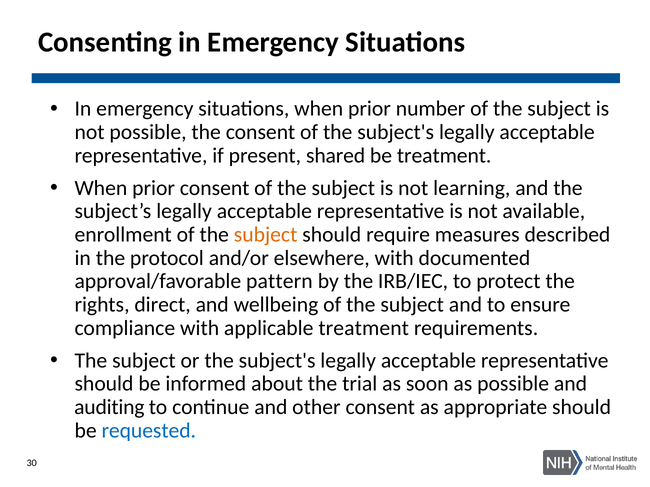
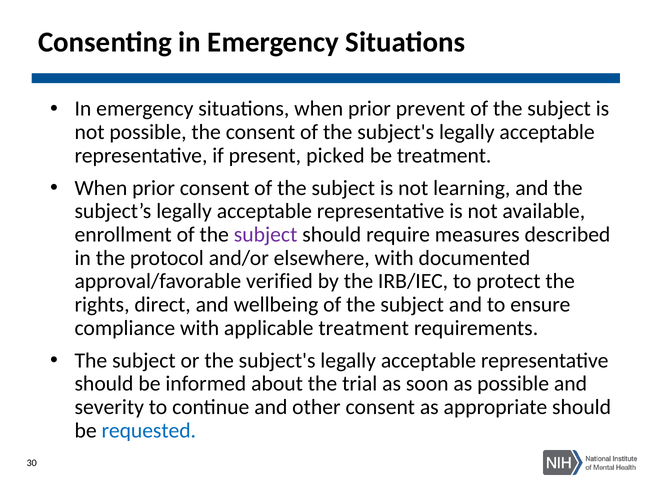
number: number -> prevent
shared: shared -> picked
subject at (266, 235) colour: orange -> purple
pattern: pattern -> verified
auditing: auditing -> severity
